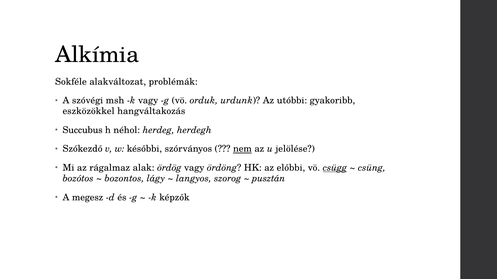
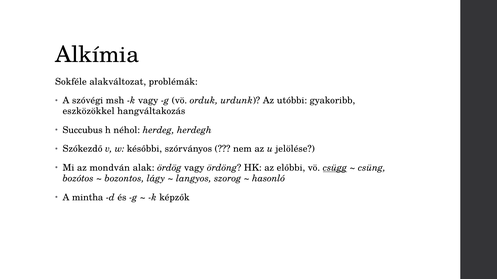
nem underline: present -> none
rágalmaz: rágalmaz -> mondván
pusztán: pusztán -> hasonló
megesz: megesz -> mintha
